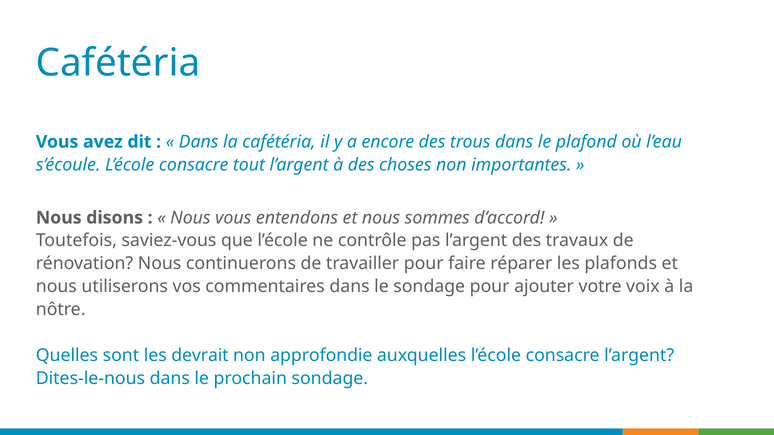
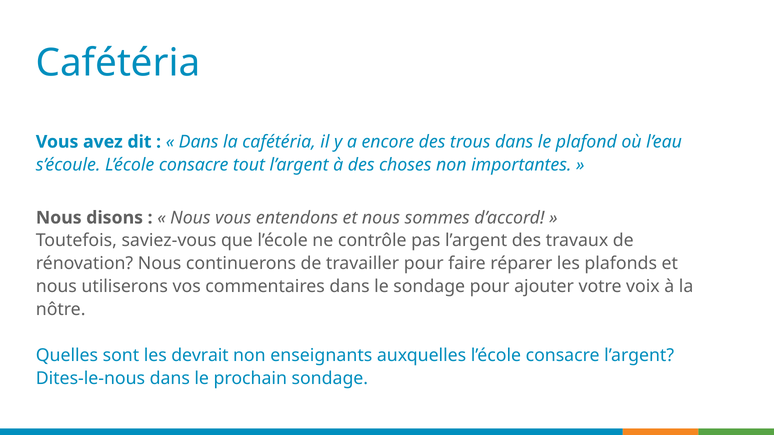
approfondie: approfondie -> enseignants
